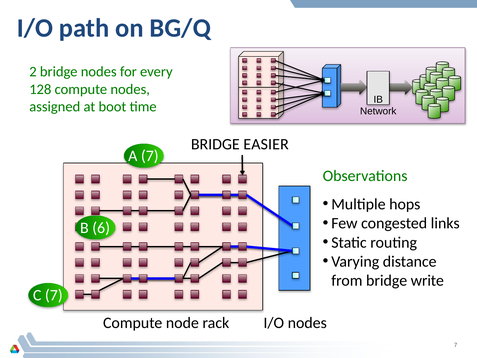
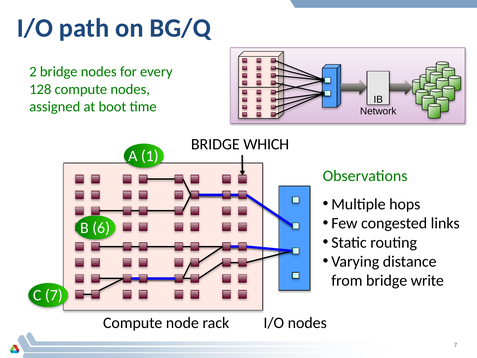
EASIER: EASIER -> WHICH
A 7: 7 -> 1
